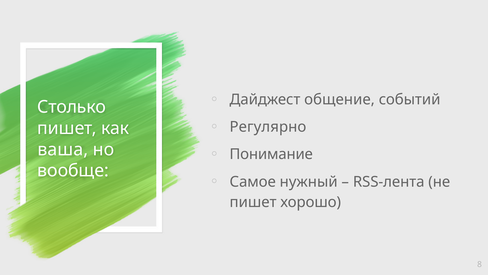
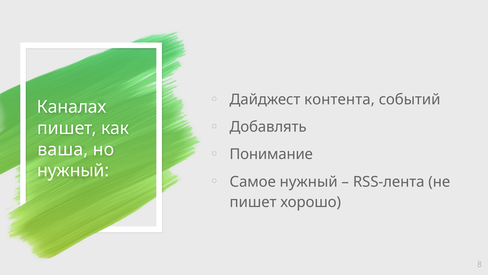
общение: общение -> контента
Столько: Столько -> Каналах
Регулярно: Регулярно -> Добавлять
вообще at (73, 170): вообще -> нужный
